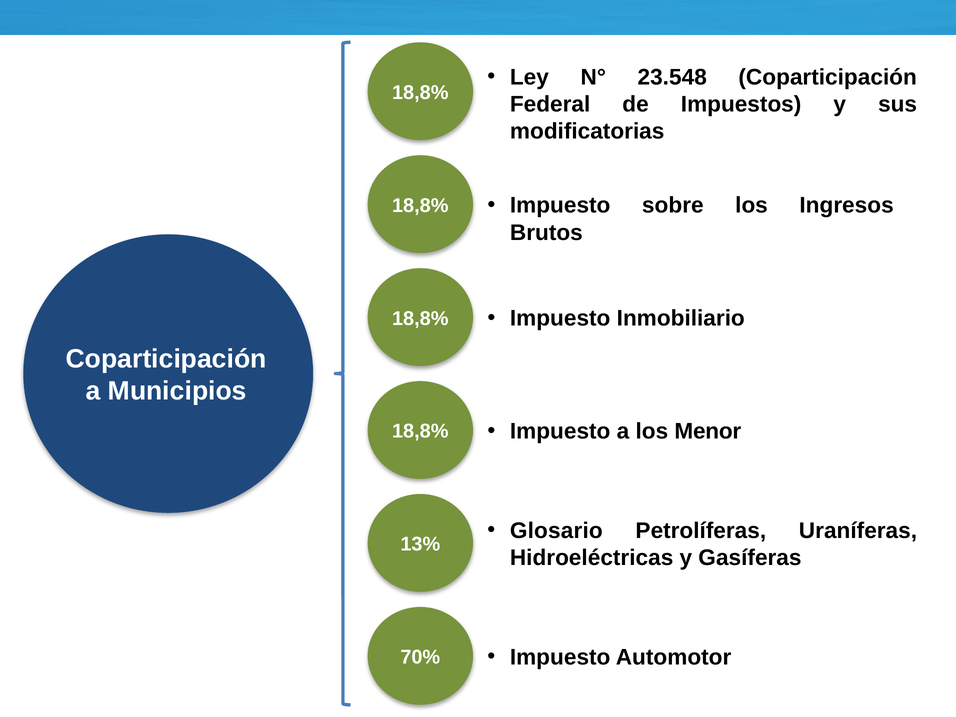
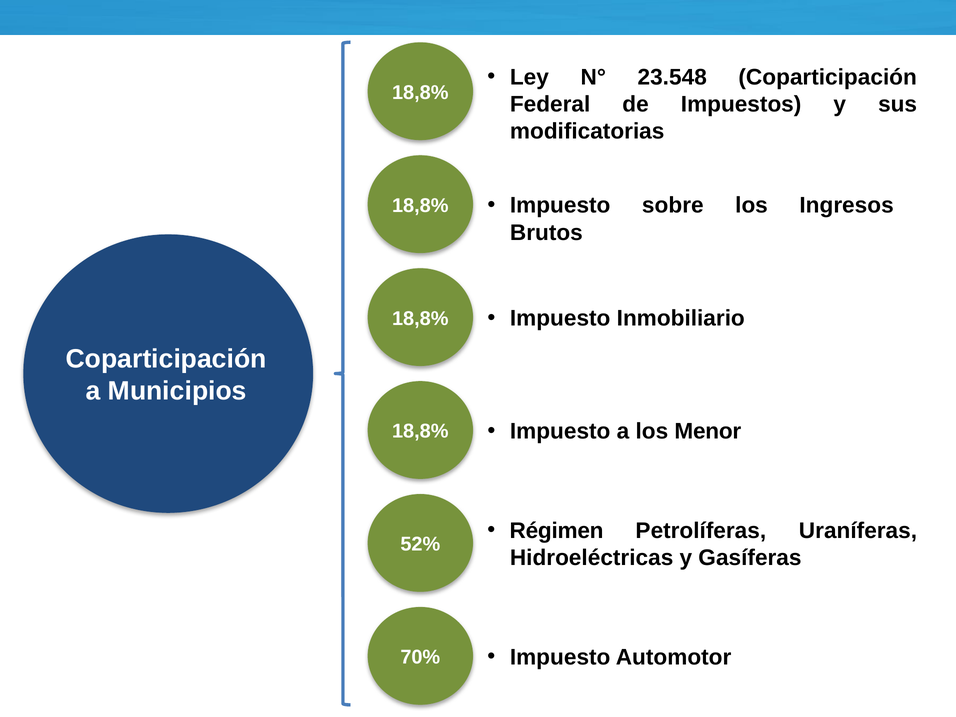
Glosario: Glosario -> Régimen
13%: 13% -> 52%
